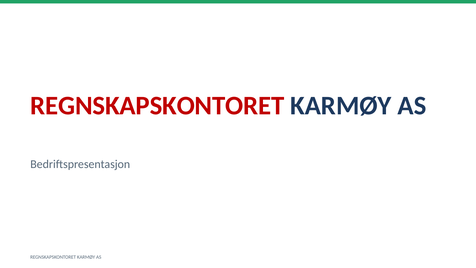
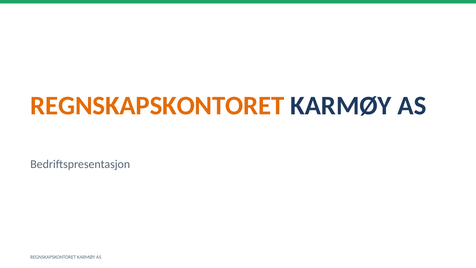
REGNSKAPSKONTORET at (157, 106) colour: red -> orange
